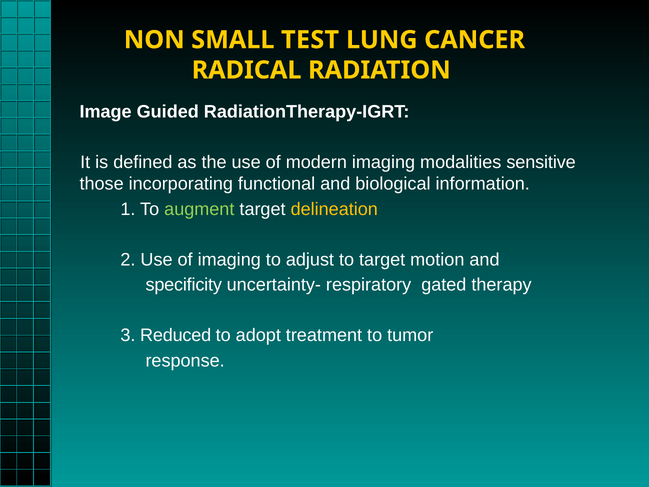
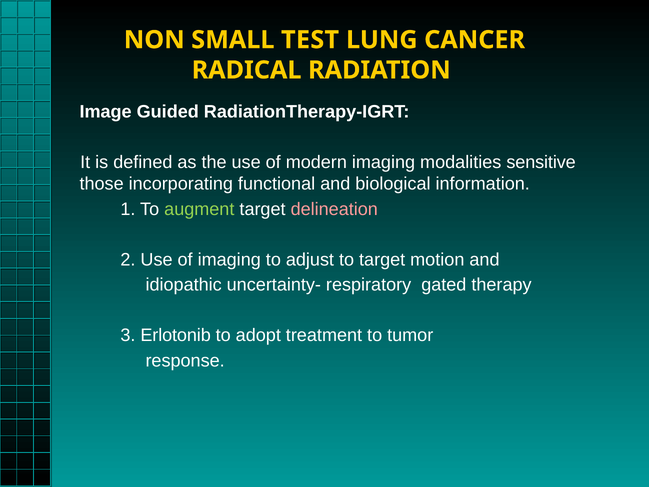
delineation colour: yellow -> pink
specificity: specificity -> idiopathic
Reduced: Reduced -> Erlotonib
